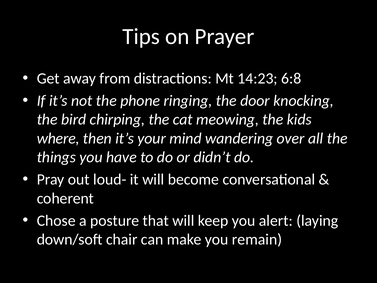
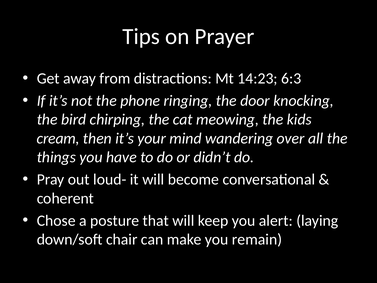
6:8: 6:8 -> 6:3
where: where -> cream
